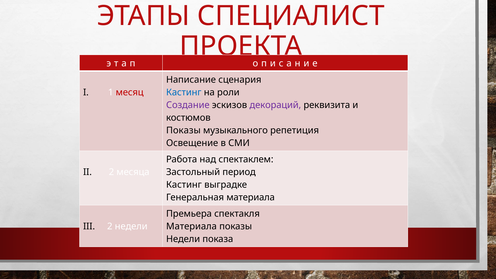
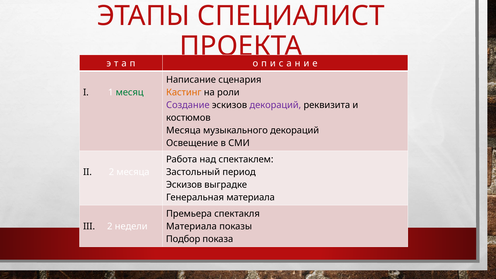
месяц colour: red -> green
Кастинг at (184, 92) colour: blue -> orange
Показы at (183, 130): Показы -> Месяца
музыкального репетиция: репетиция -> декораций
Кастинг at (184, 185): Кастинг -> Эскизов
Недели at (183, 239): Недели -> Подбор
